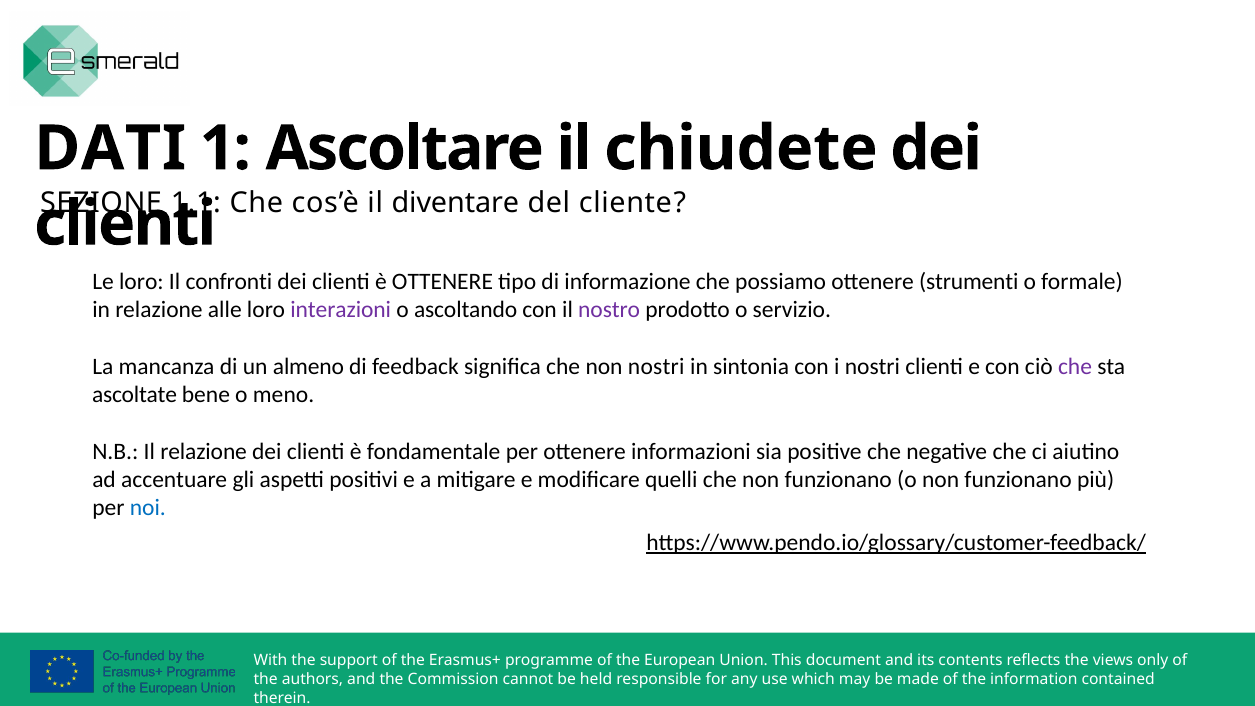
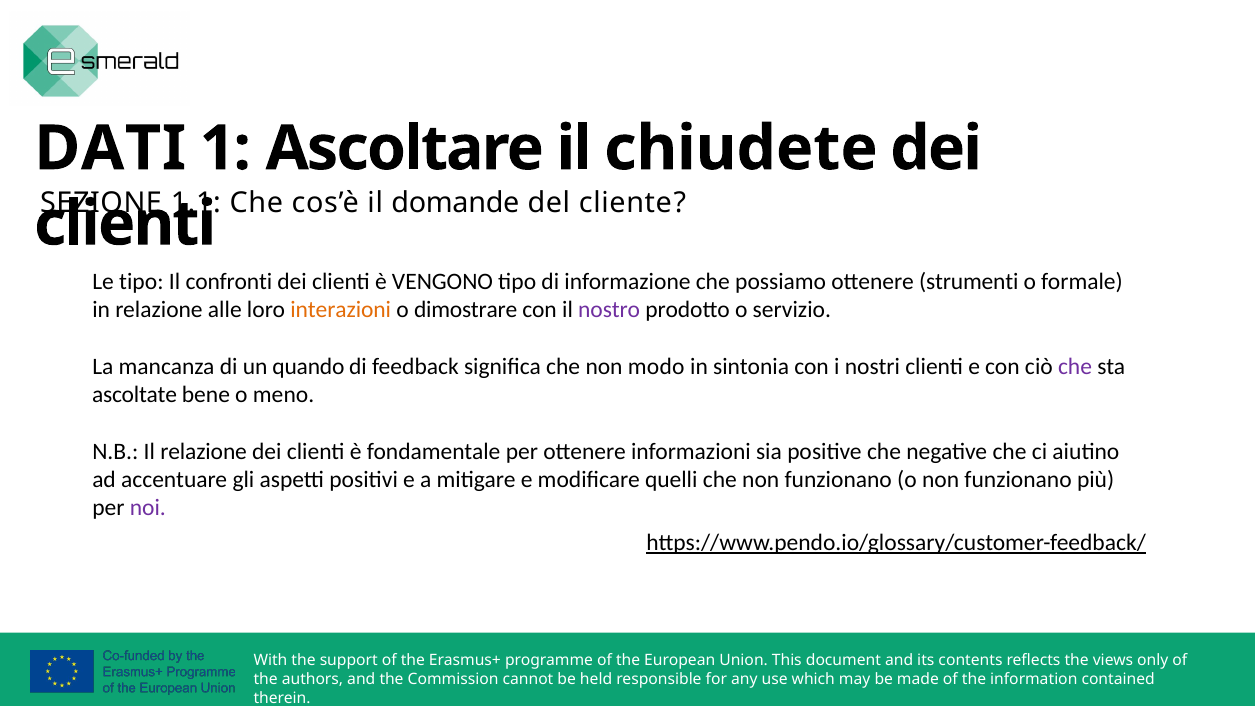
diventare: diventare -> domande
Le loro: loro -> tipo
è OTTENERE: OTTENERE -> VENGONO
interazioni colour: purple -> orange
ascoltando: ascoltando -> dimostrare
almeno: almeno -> quando
non nostri: nostri -> modo
noi colour: blue -> purple
